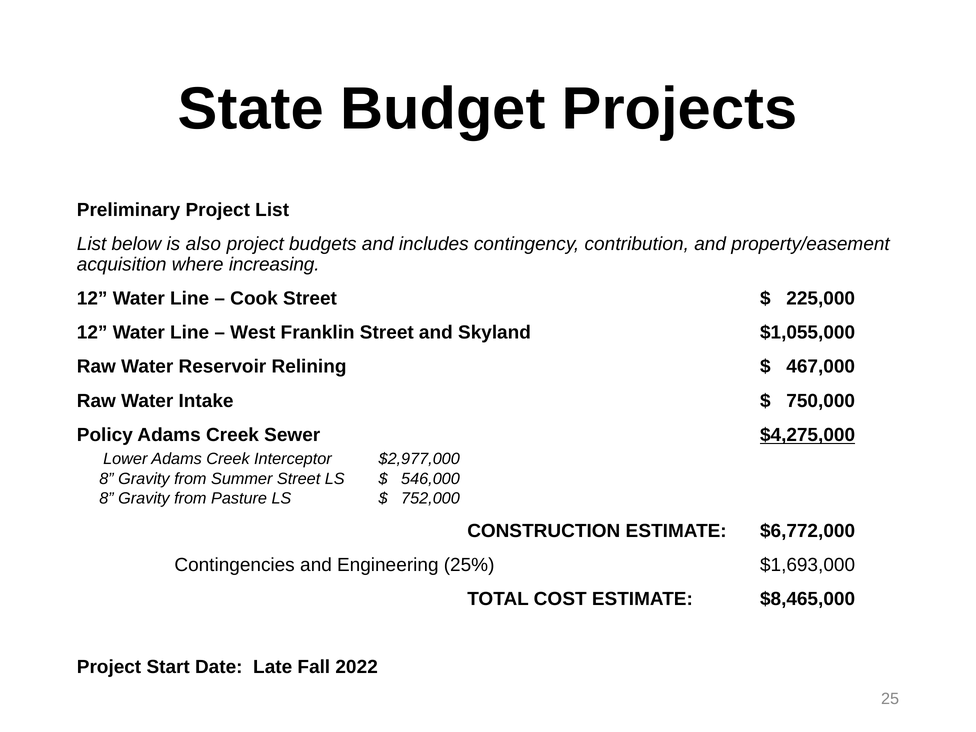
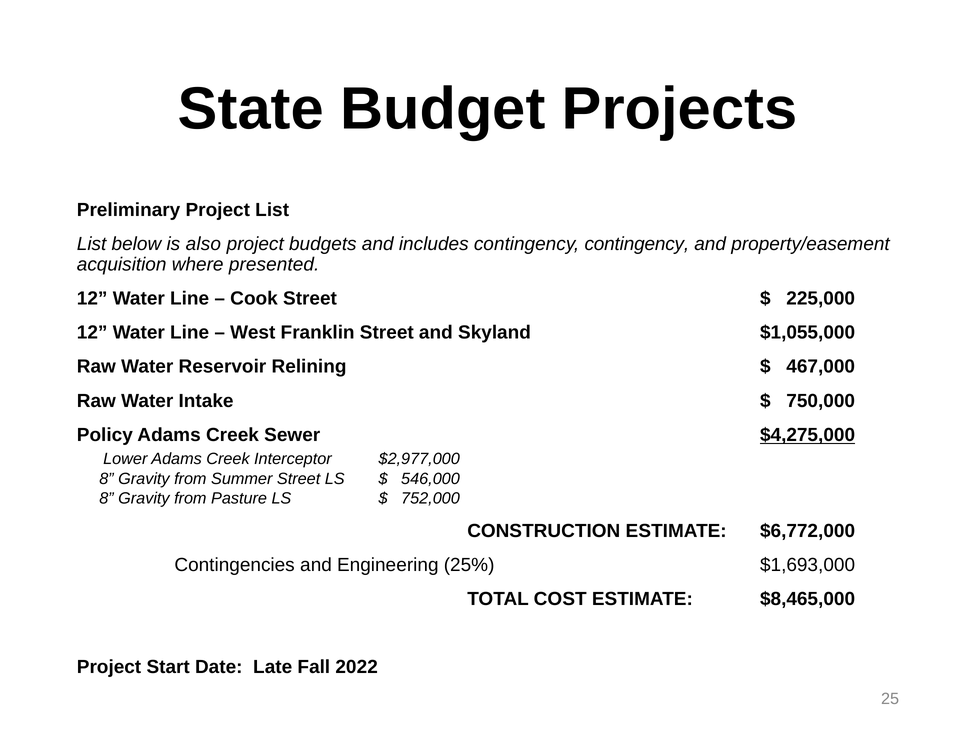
contingency contribution: contribution -> contingency
increasing: increasing -> presented
